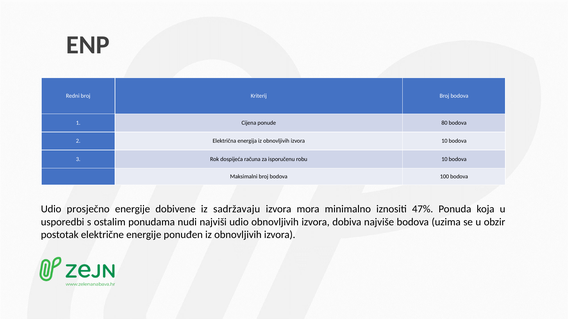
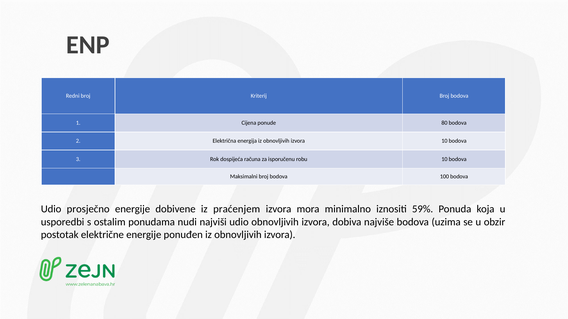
sadržavaju: sadržavaju -> praćenjem
47%: 47% -> 59%
